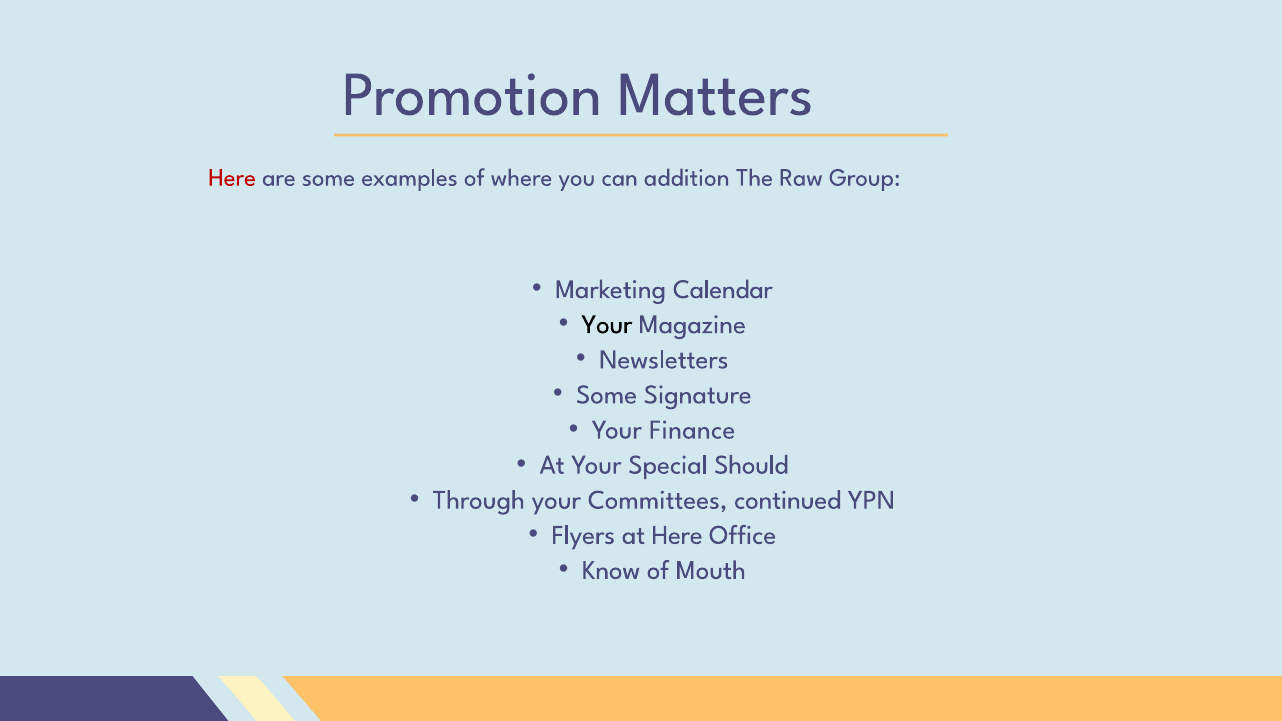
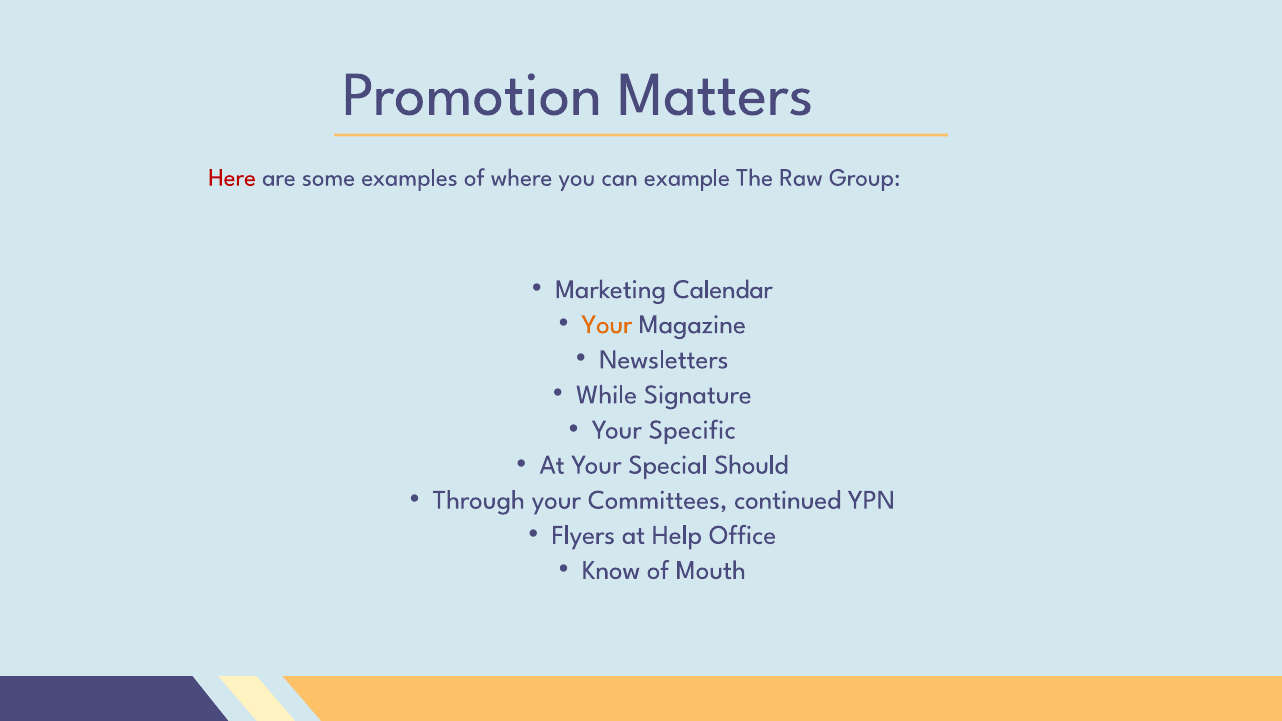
addition: addition -> example
Your at (607, 324) colour: black -> orange
Some at (607, 395): Some -> While
Finance: Finance -> Specific
at Here: Here -> Help
